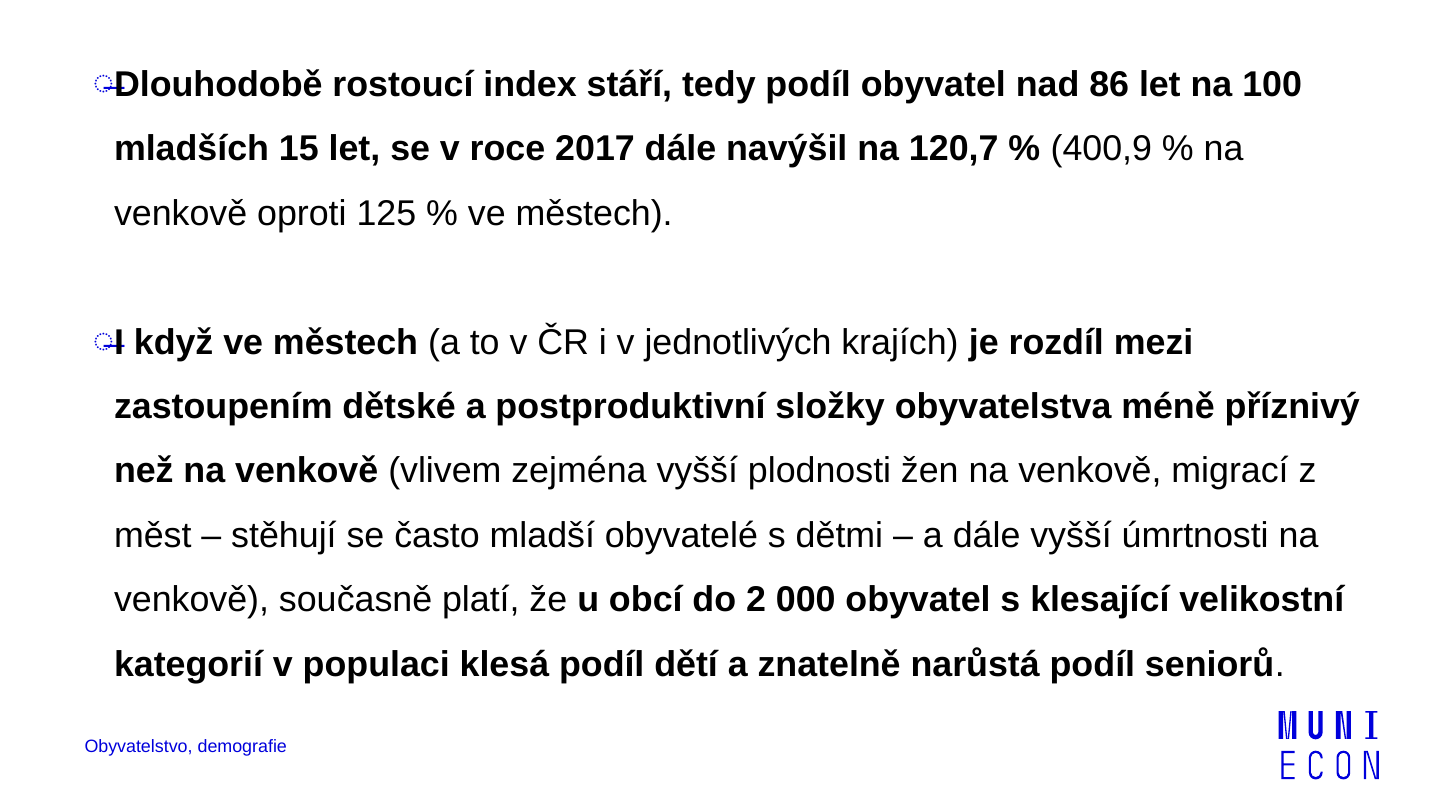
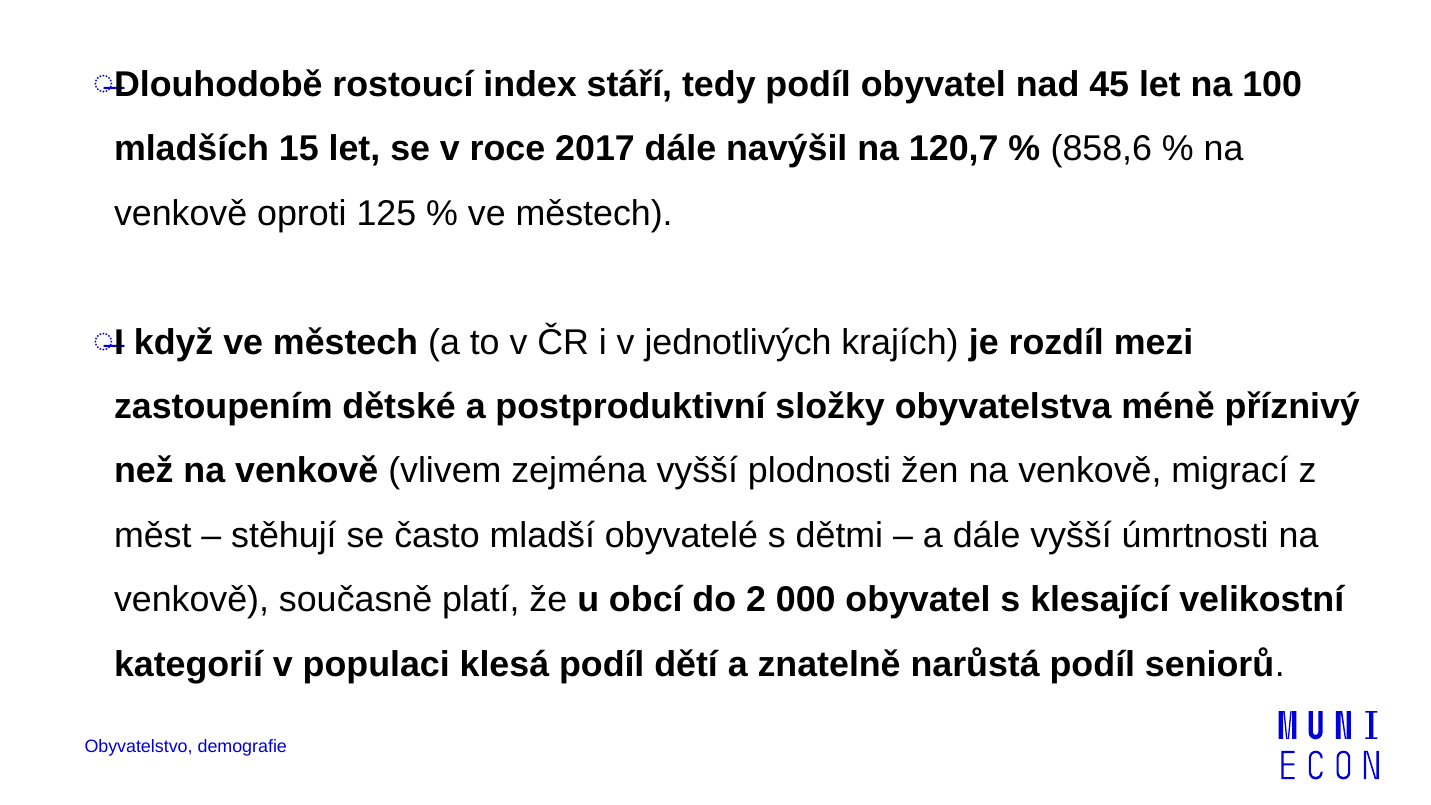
86: 86 -> 45
400,9: 400,9 -> 858,6
